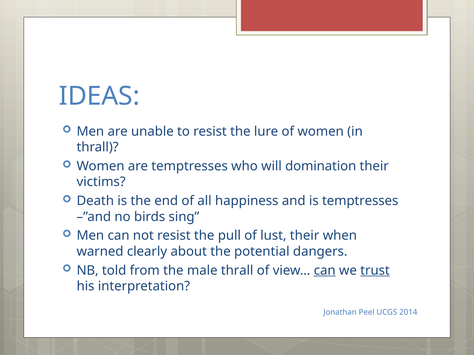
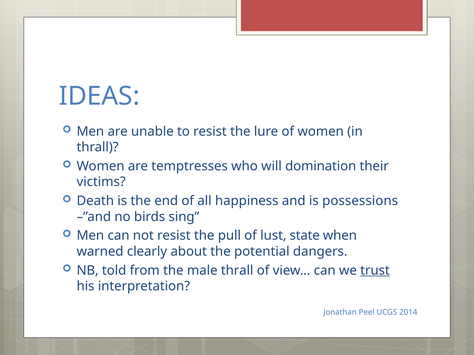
is temptresses: temptresses -> possessions
lust their: their -> state
can at (325, 271) underline: present -> none
